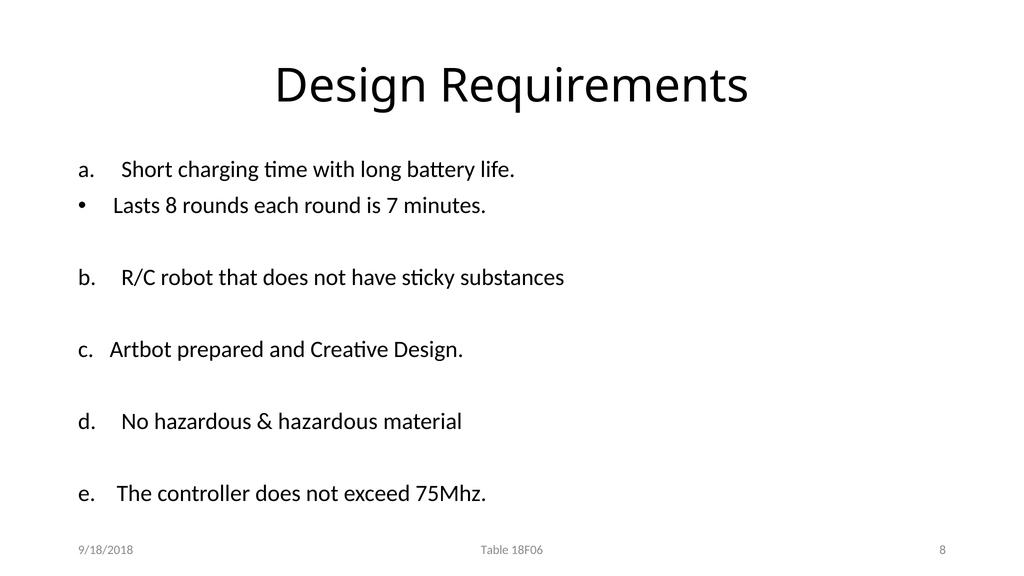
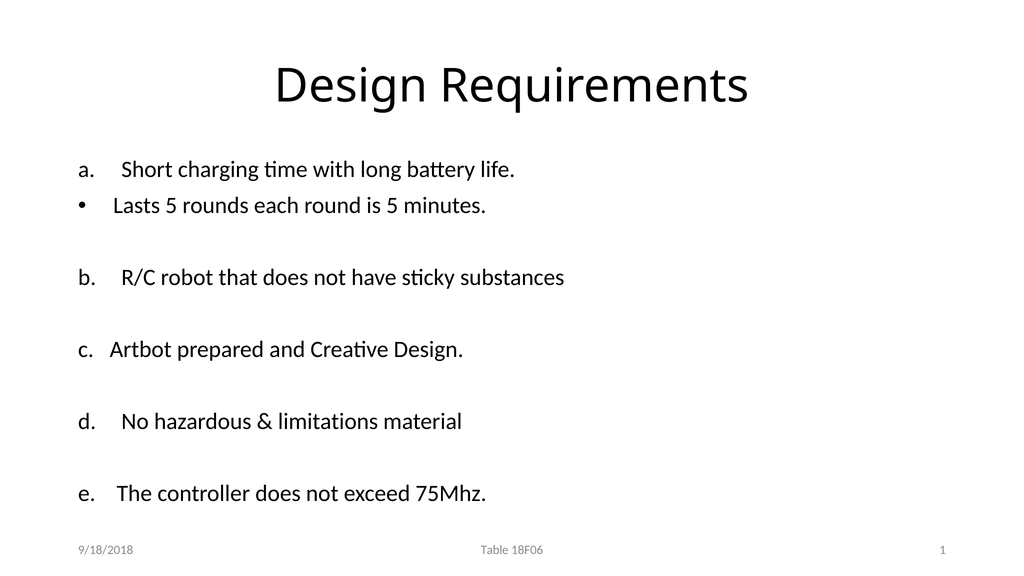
Lasts 8: 8 -> 5
is 7: 7 -> 5
hazardous at (328, 422): hazardous -> limitations
18F06 8: 8 -> 1
